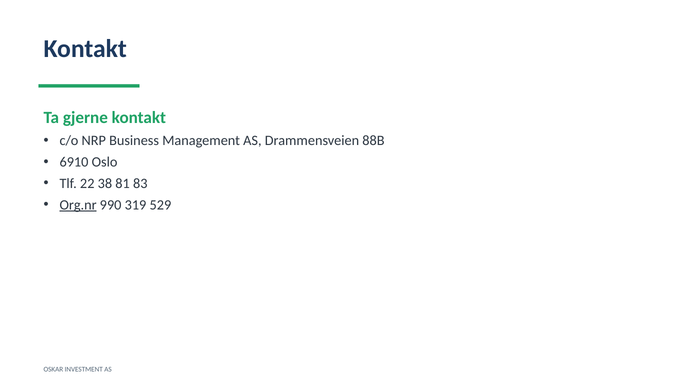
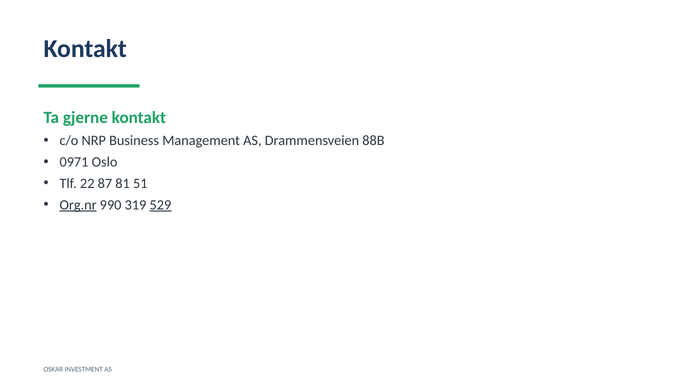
6910: 6910 -> 0971
38: 38 -> 87
83: 83 -> 51
529 underline: none -> present
